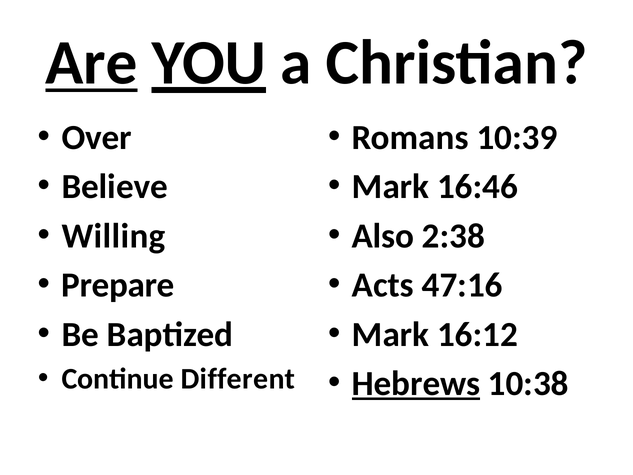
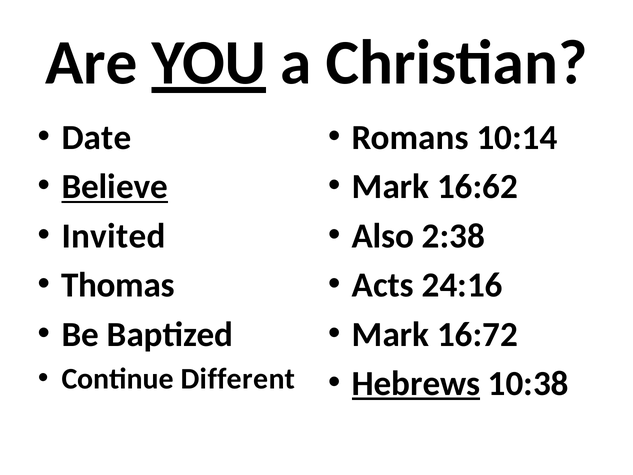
Are underline: present -> none
Over: Over -> Date
10:39: 10:39 -> 10:14
Believe underline: none -> present
16:46: 16:46 -> 16:62
Willing: Willing -> Invited
Prepare: Prepare -> Thomas
47:16: 47:16 -> 24:16
16:12: 16:12 -> 16:72
